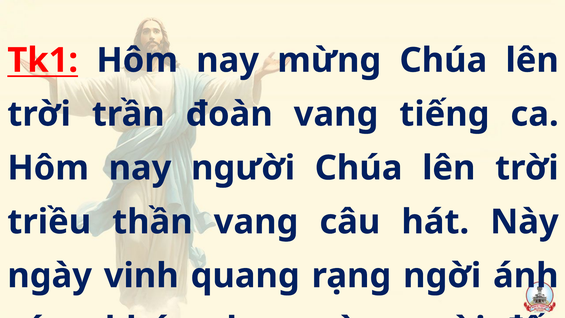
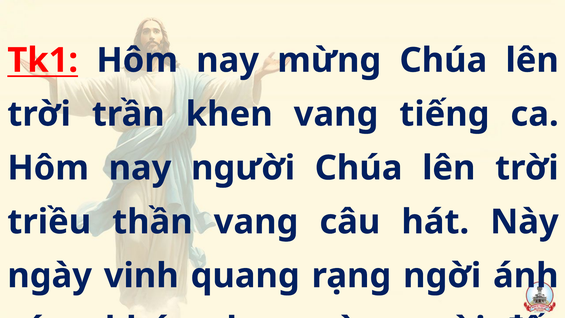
đoàn: đoàn -> khen
